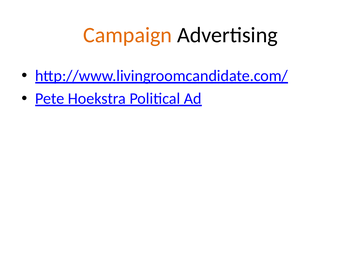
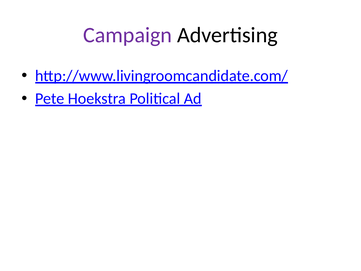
Campaign colour: orange -> purple
